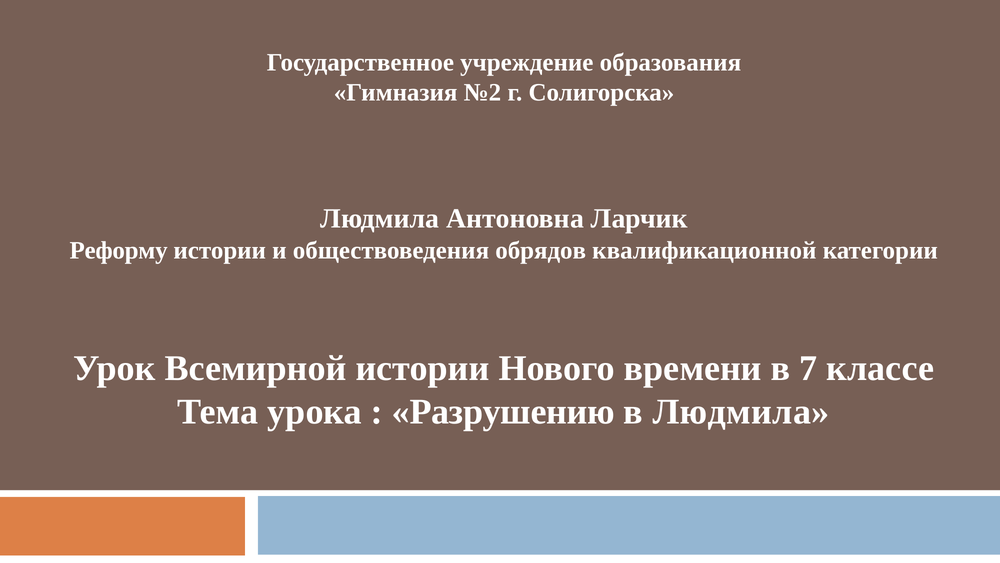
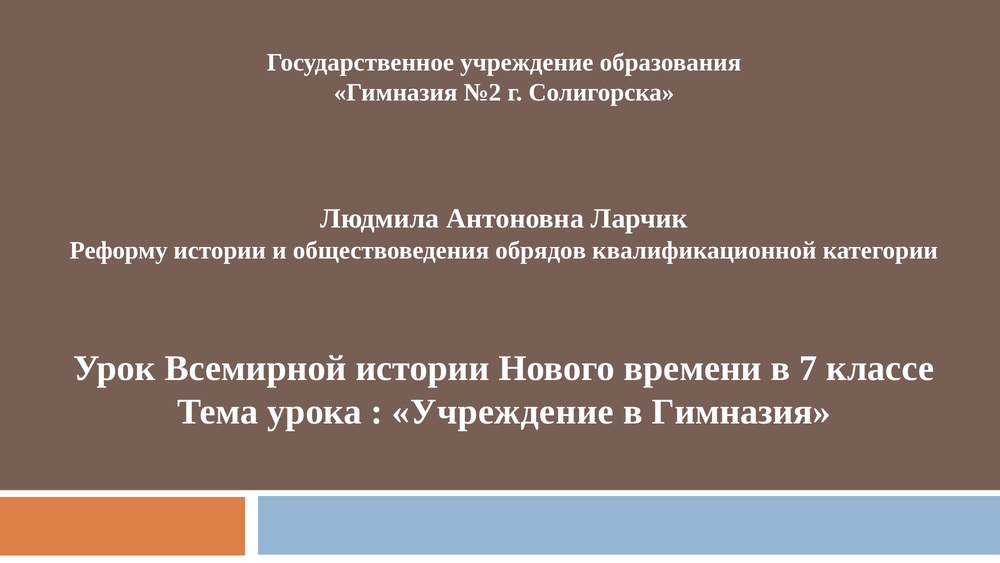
Разрушению at (503, 411): Разрушению -> Учреждение
в Людмила: Людмила -> Гимназия
